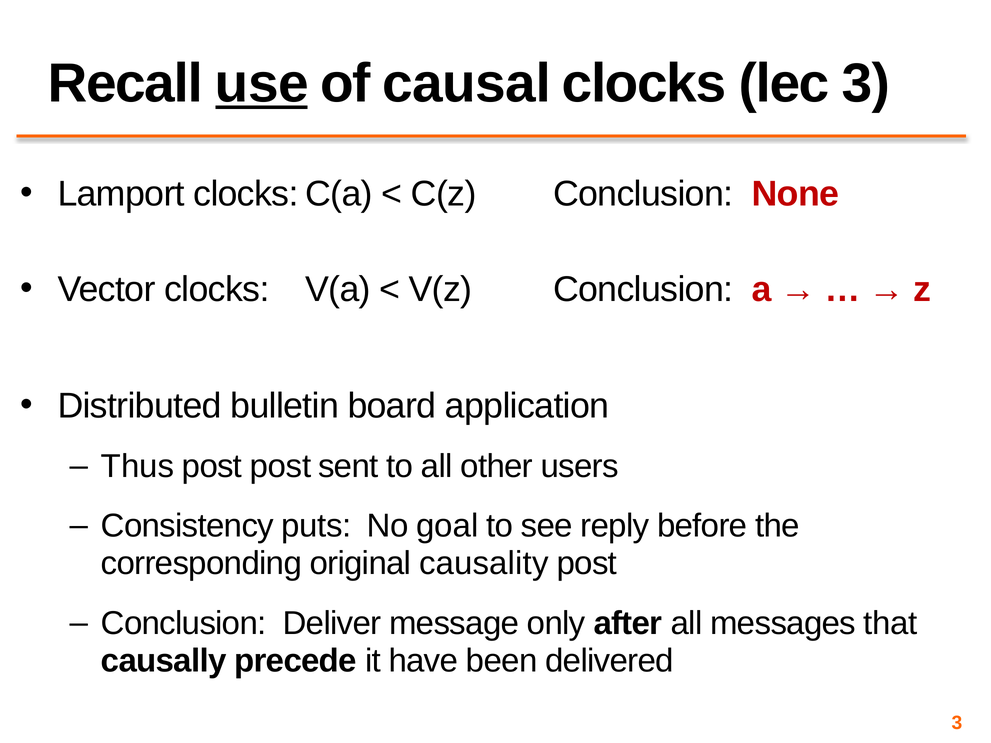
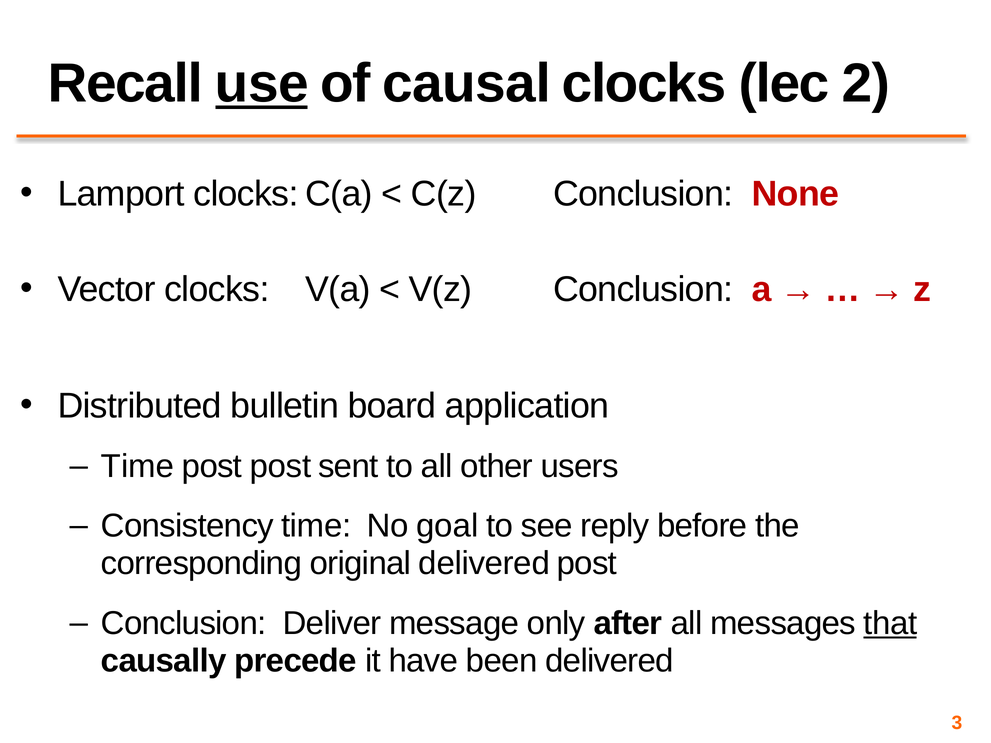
lec 3: 3 -> 2
Thus at (138, 466): Thus -> Time
Consistency puts: puts -> time
original causality: causality -> delivered
that underline: none -> present
